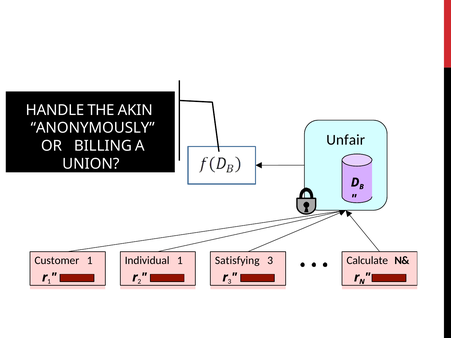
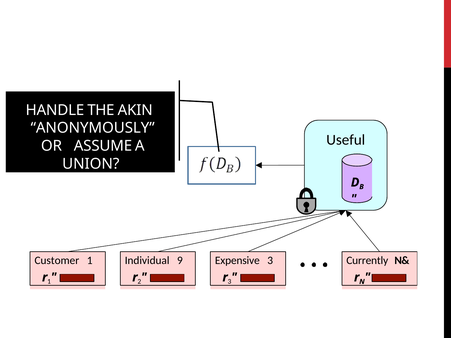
Unfair: Unfair -> Useful
BILLING: BILLING -> ASSUME
Individual 1: 1 -> 9
Satisfying: Satisfying -> Expensive
Calculate: Calculate -> Currently
